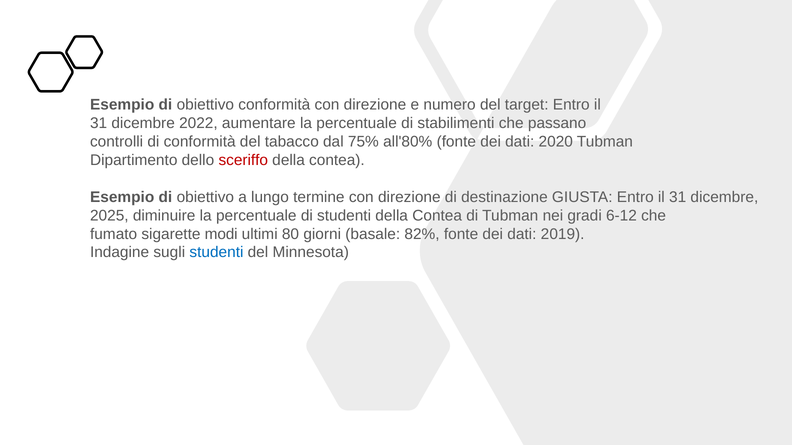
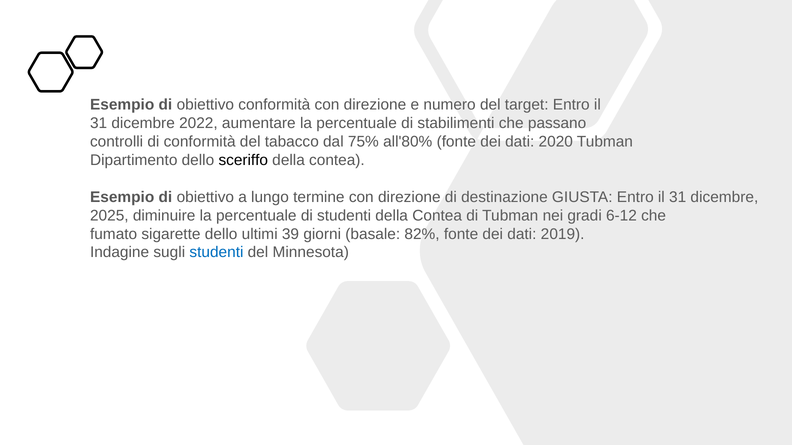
sceriffo colour: red -> black
sigarette modi: modi -> dello
80: 80 -> 39
